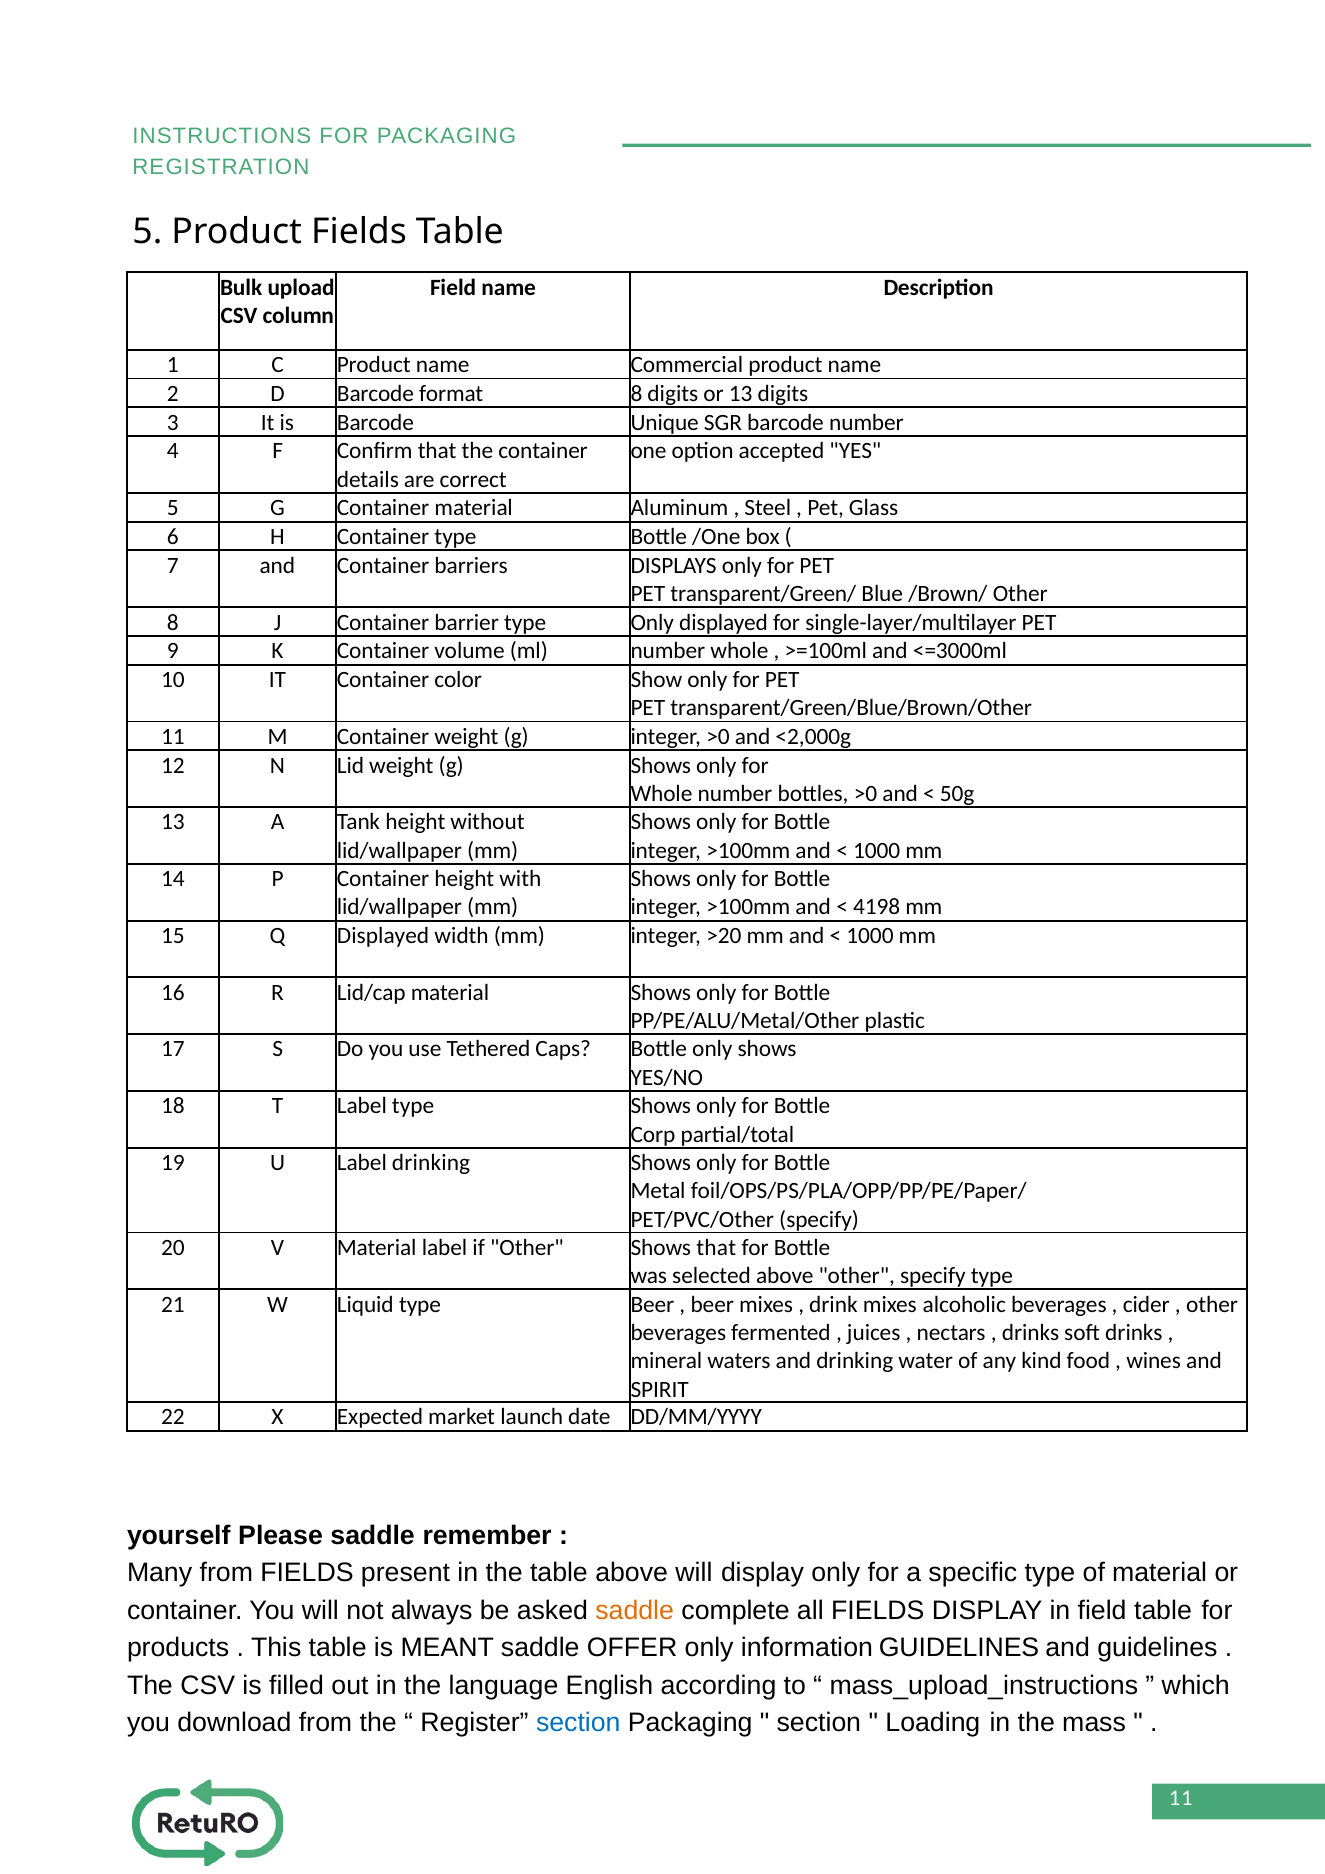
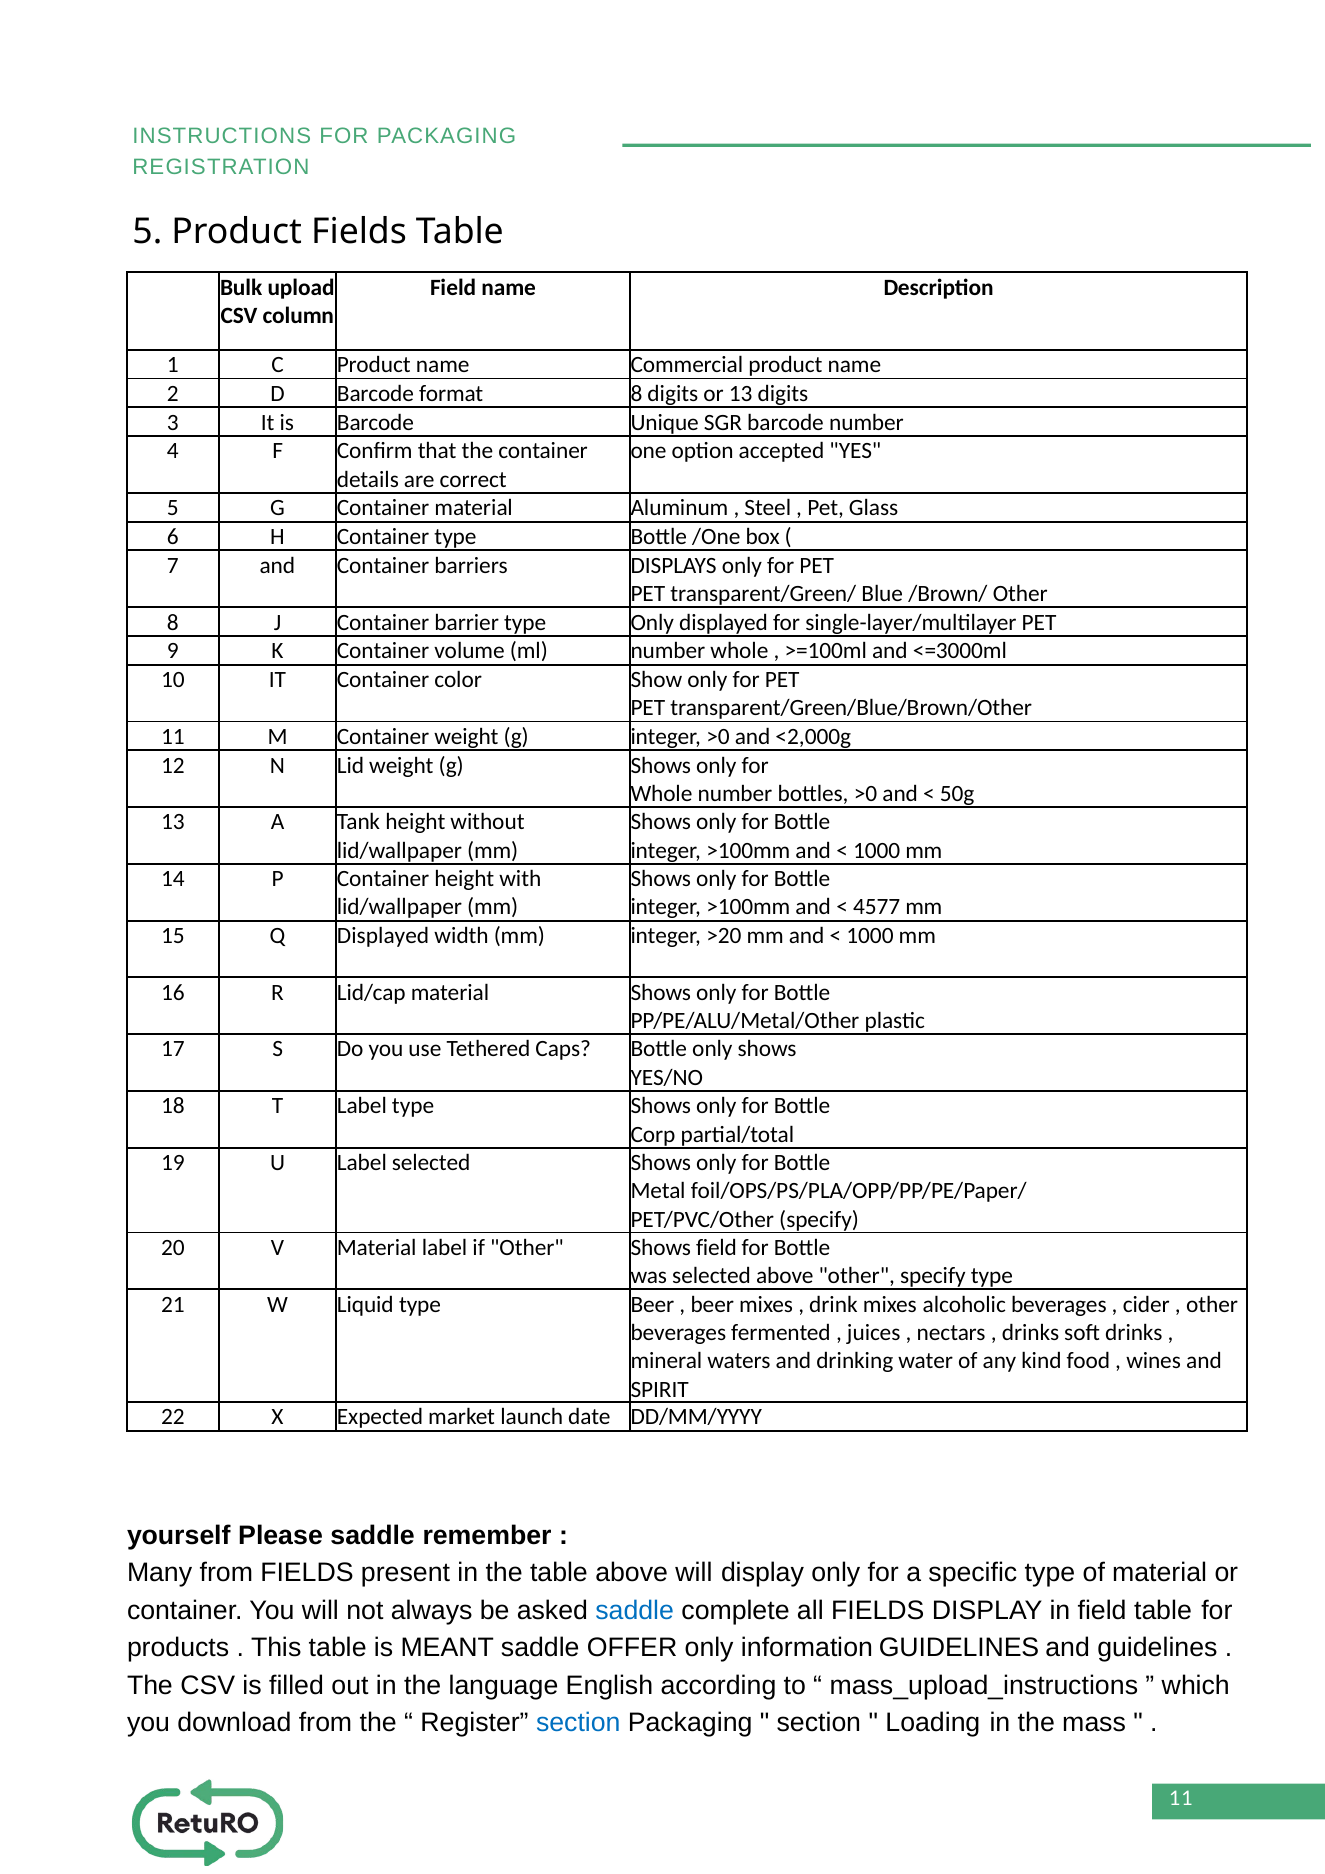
4198: 4198 -> 4577
Label drinking: drinking -> selected
Shows that: that -> field
saddle at (635, 1611) colour: orange -> blue
